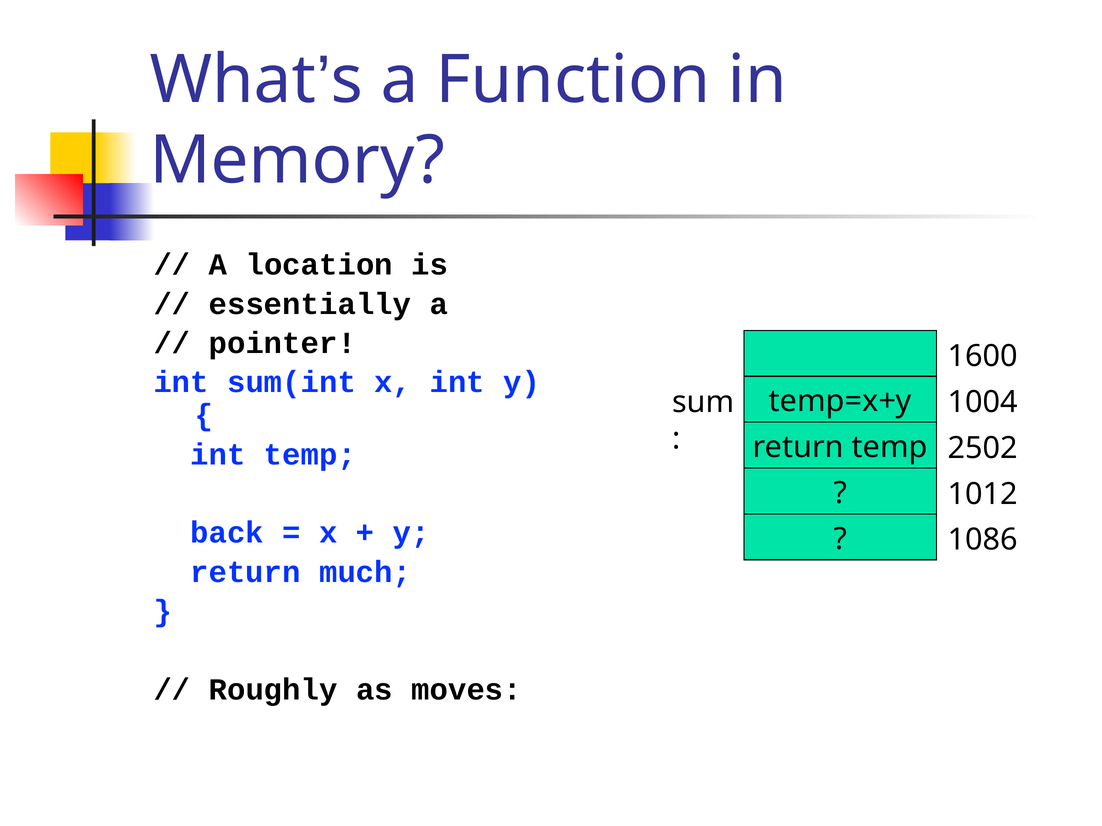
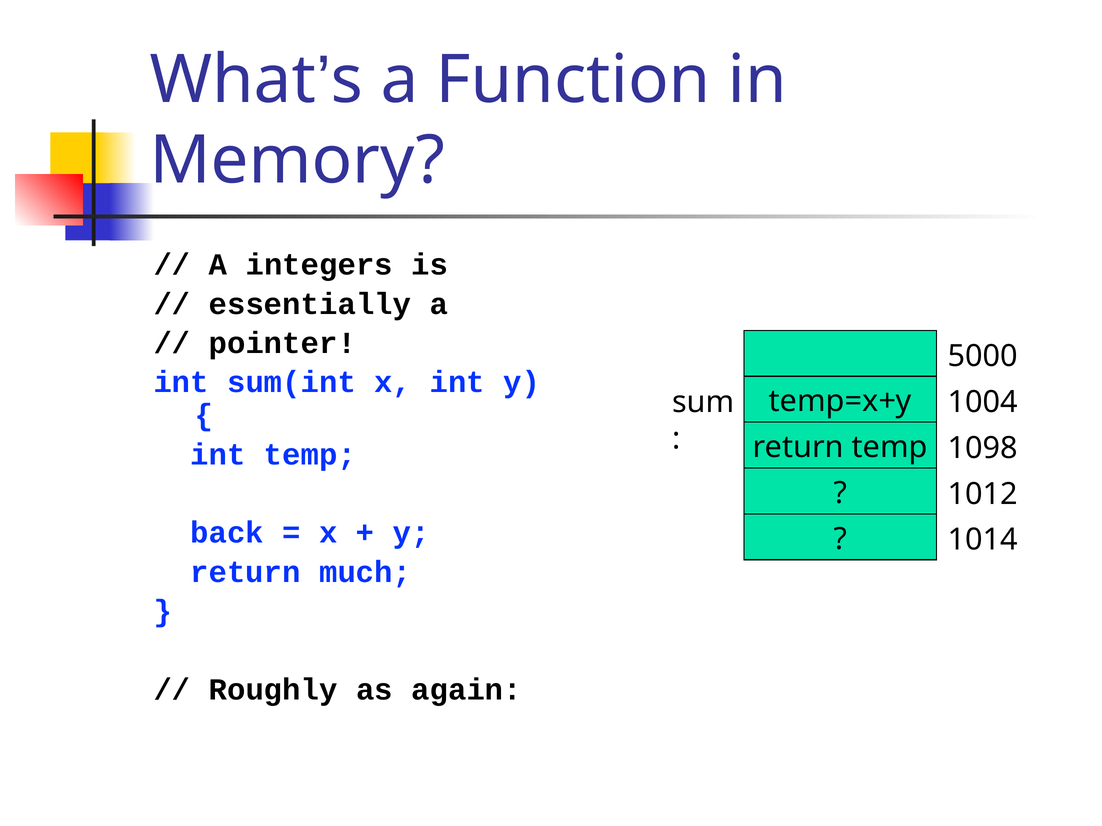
location: location -> integers
1600: 1600 -> 5000
2502: 2502 -> 1098
1086: 1086 -> 1014
moves: moves -> again
